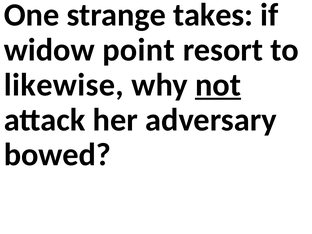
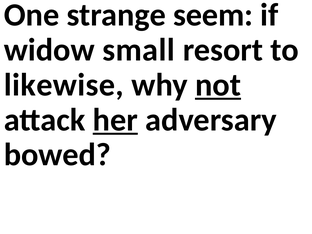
takes: takes -> seem
point: point -> small
her underline: none -> present
